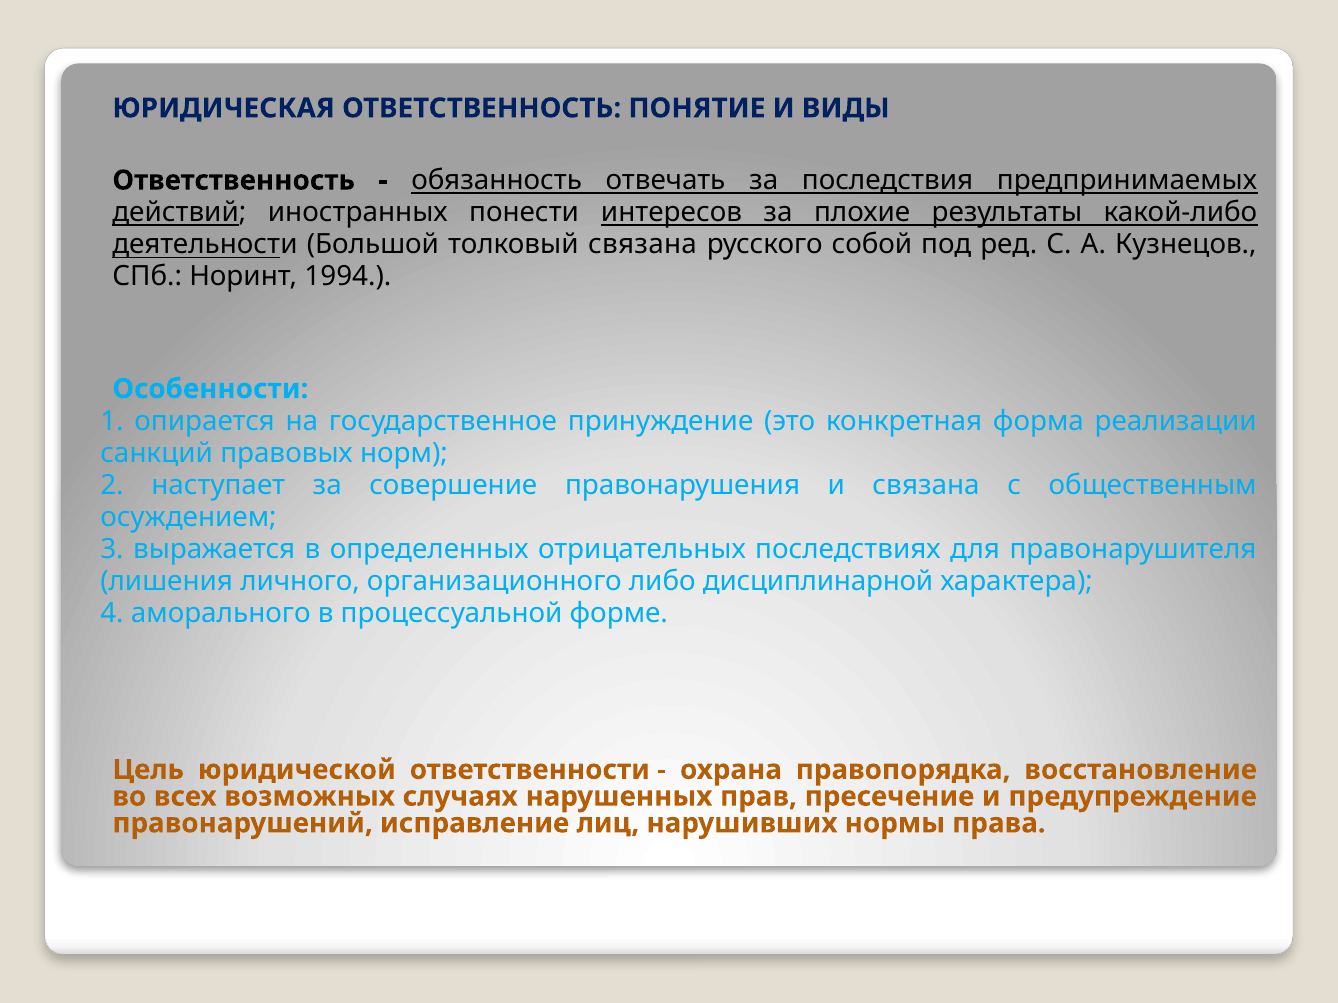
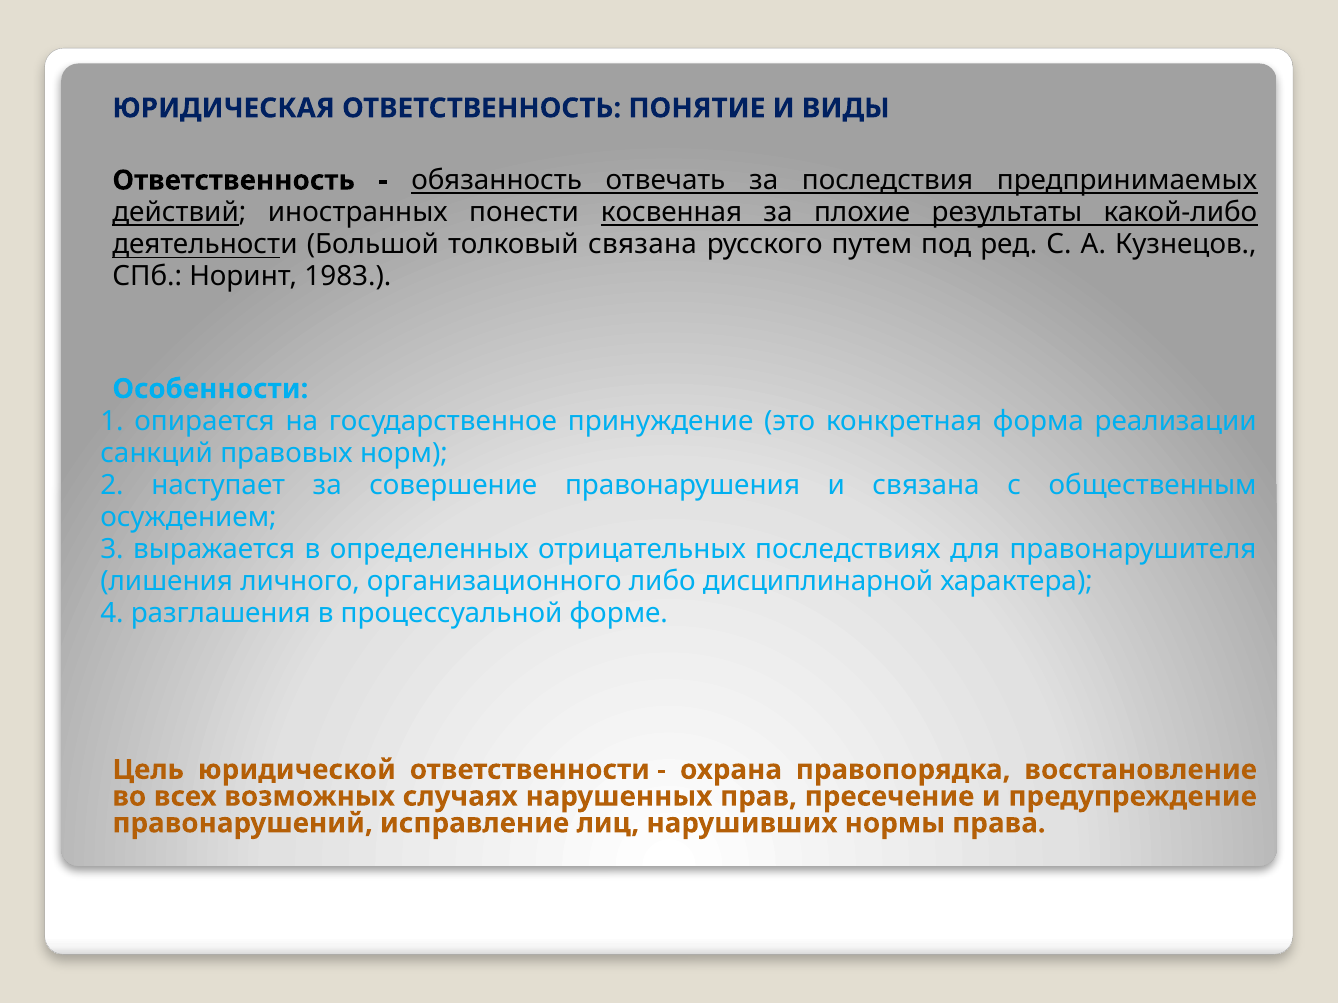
интересов: интересов -> косвенная
собой: собой -> путем
1994: 1994 -> 1983
аморального: аморального -> разглашения
